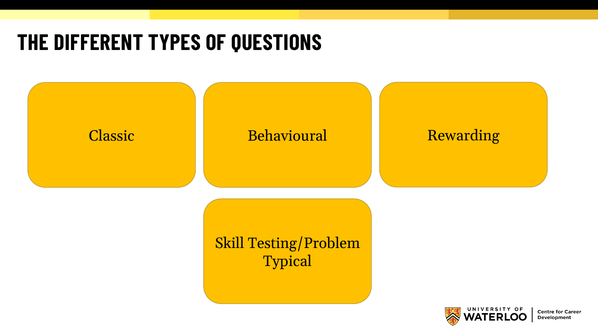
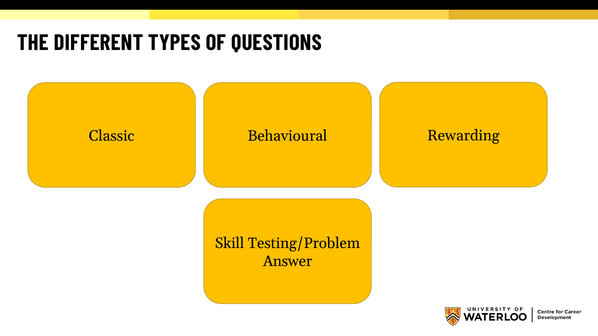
Typical: Typical -> Answer
